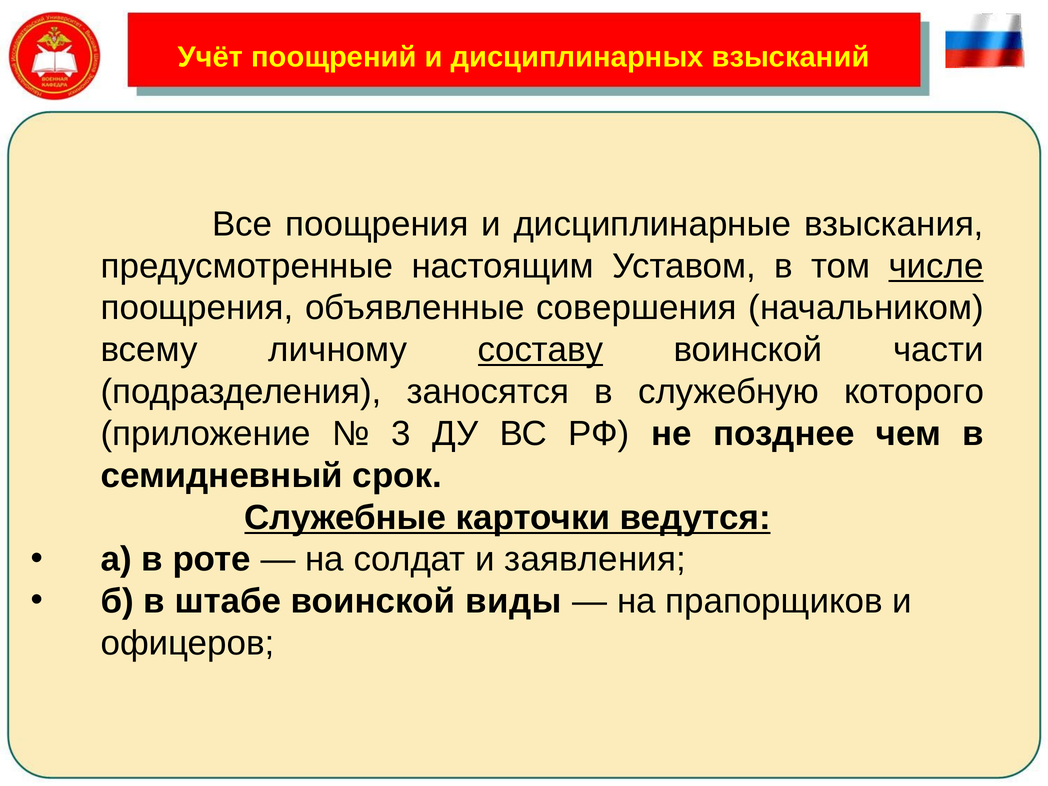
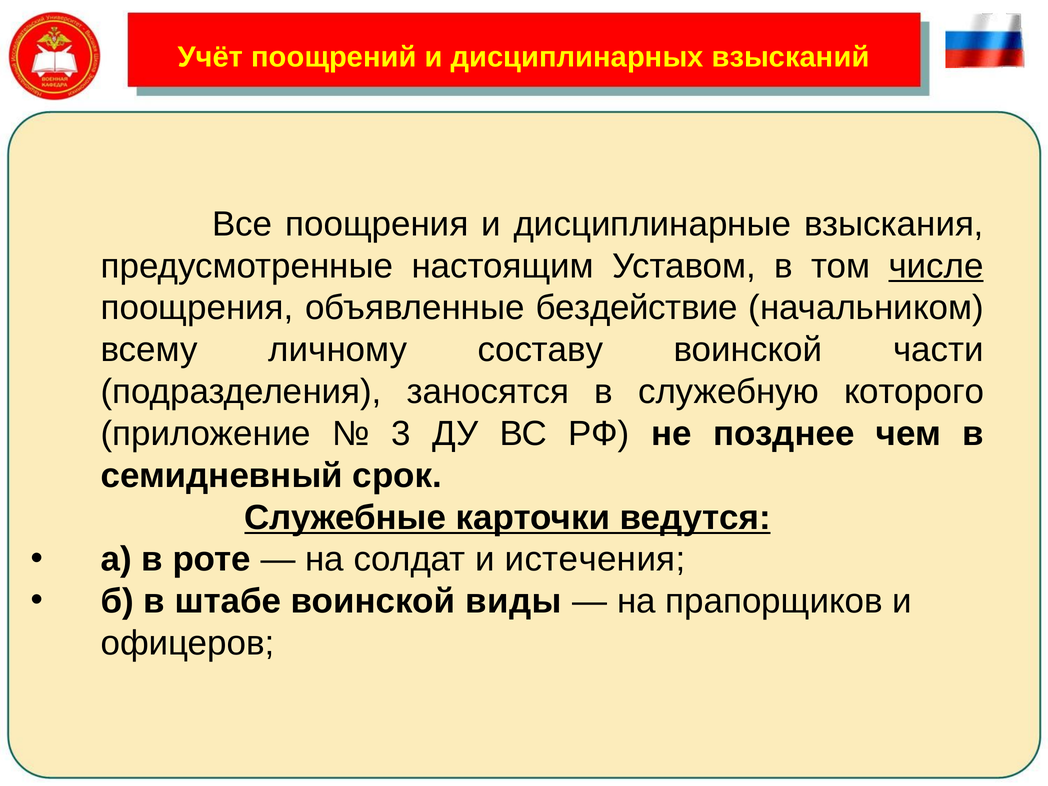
совершения: совершения -> бездействие
составу underline: present -> none
заявления: заявления -> истечения
